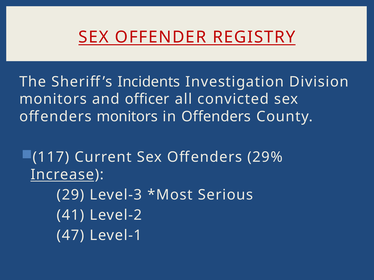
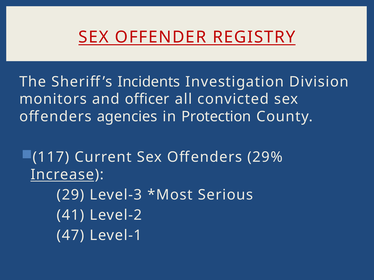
offenders monitors: monitors -> agencies
in Offenders: Offenders -> Protection
